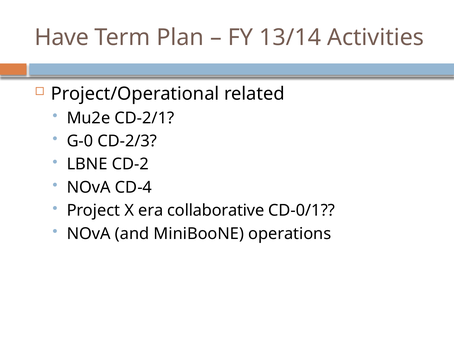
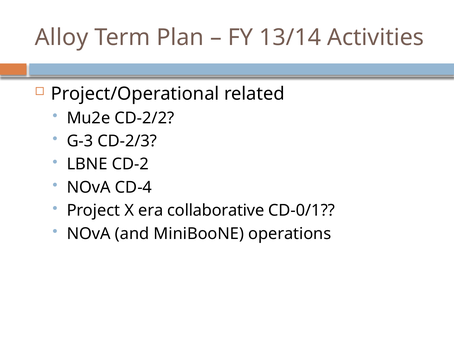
Have: Have -> Alloy
CD-2/1: CD-2/1 -> CD-2/2
G-0: G-0 -> G-3
